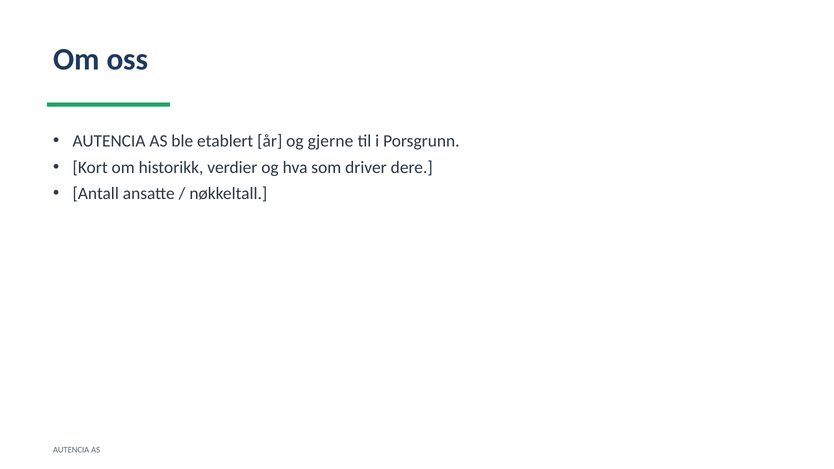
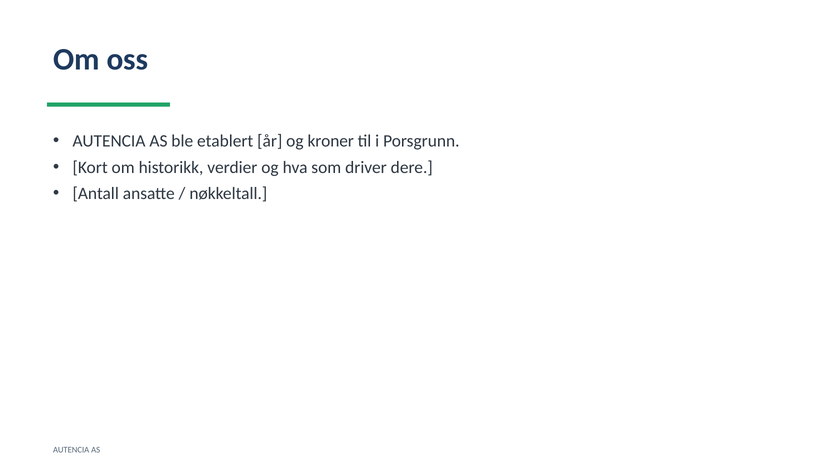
gjerne: gjerne -> kroner
